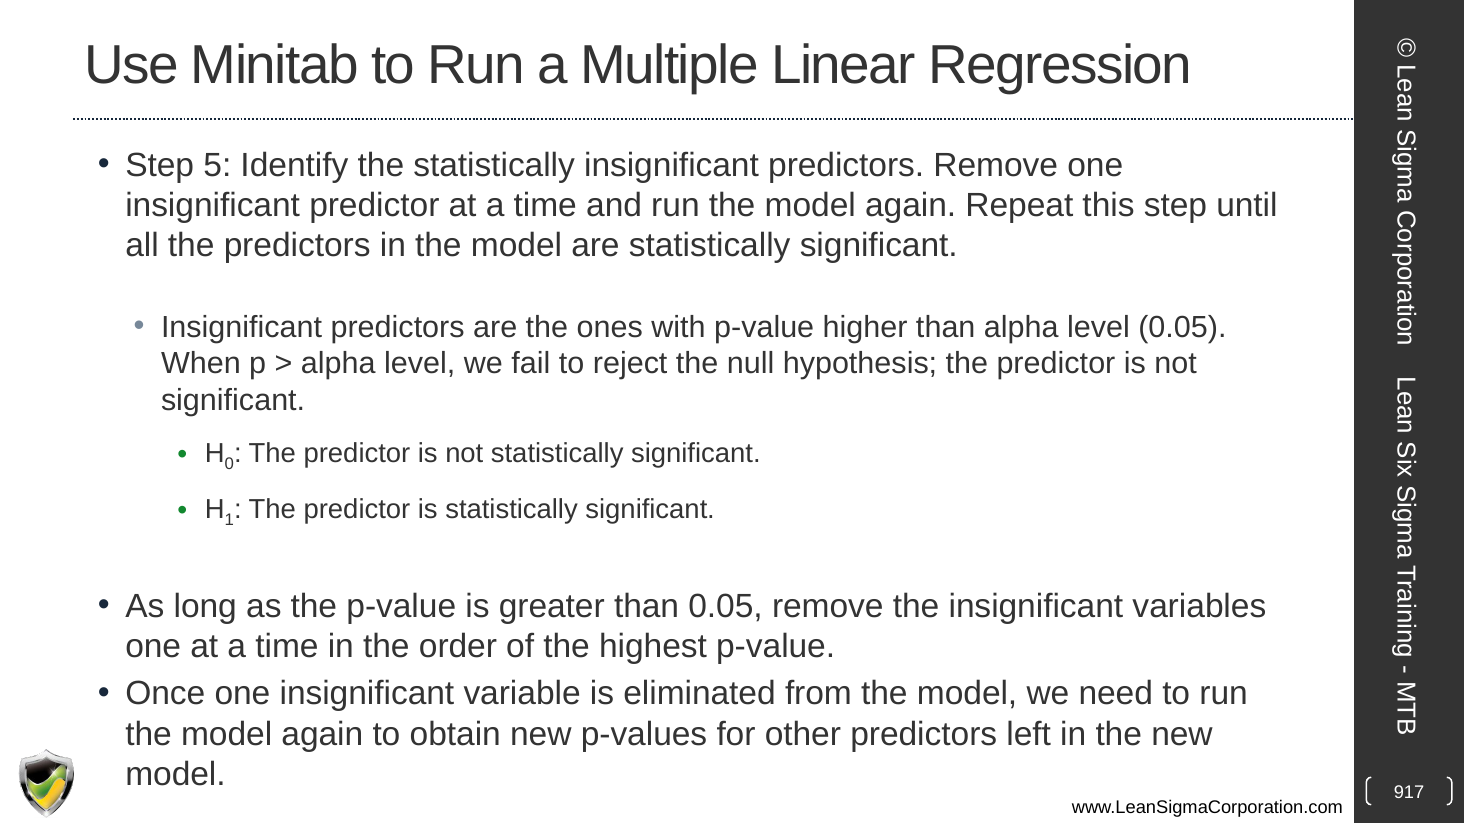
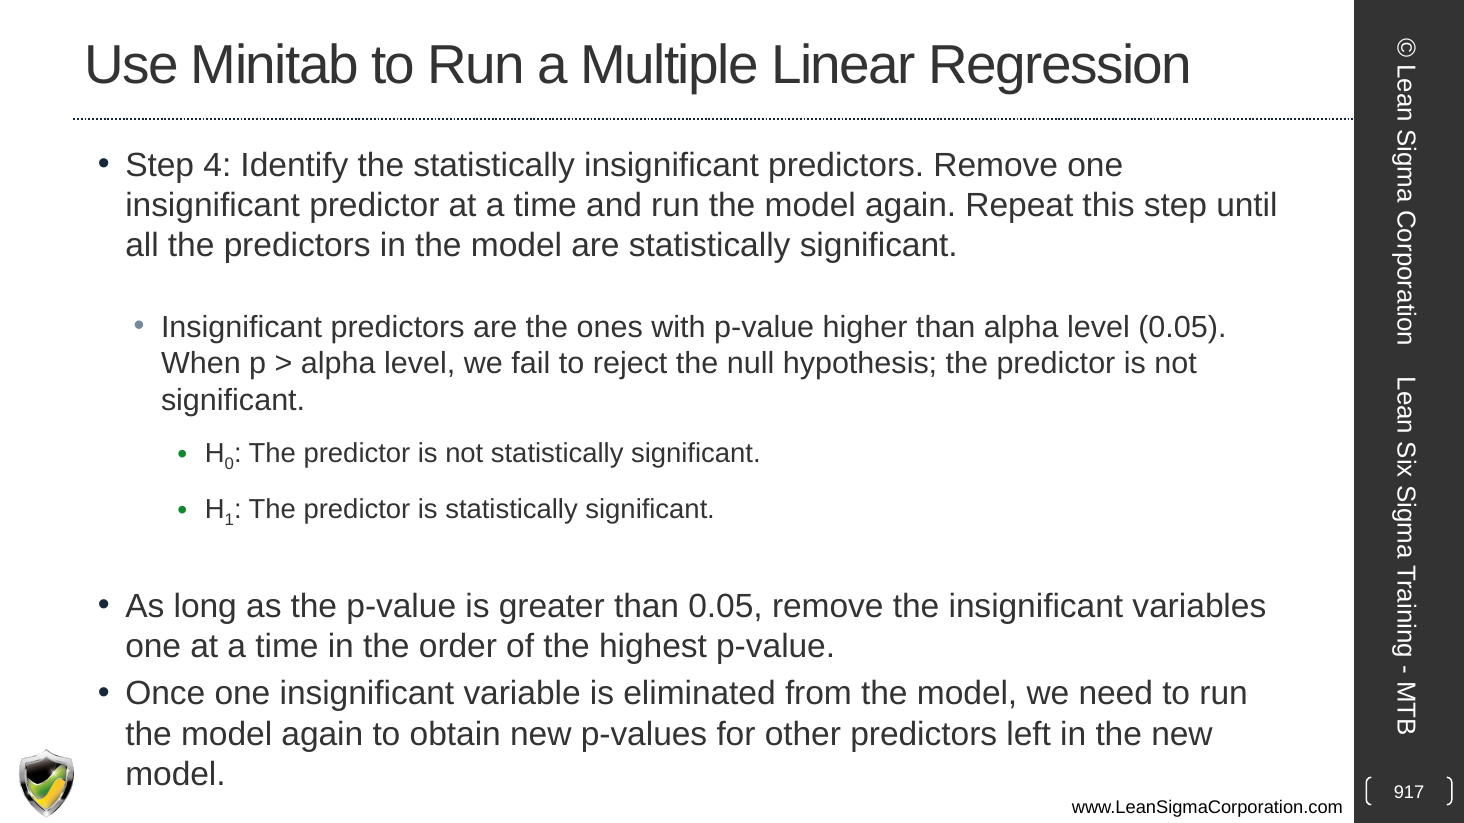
5: 5 -> 4
